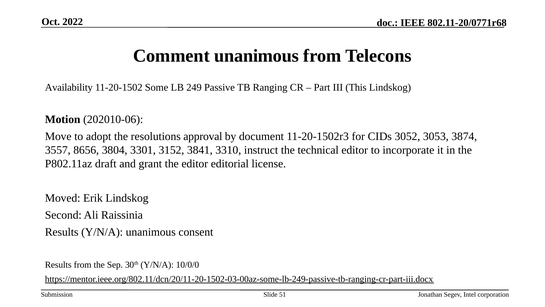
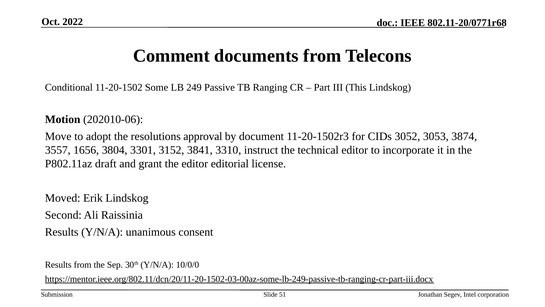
Comment unanimous: unanimous -> documents
Availability: Availability -> Conditional
8656: 8656 -> 1656
